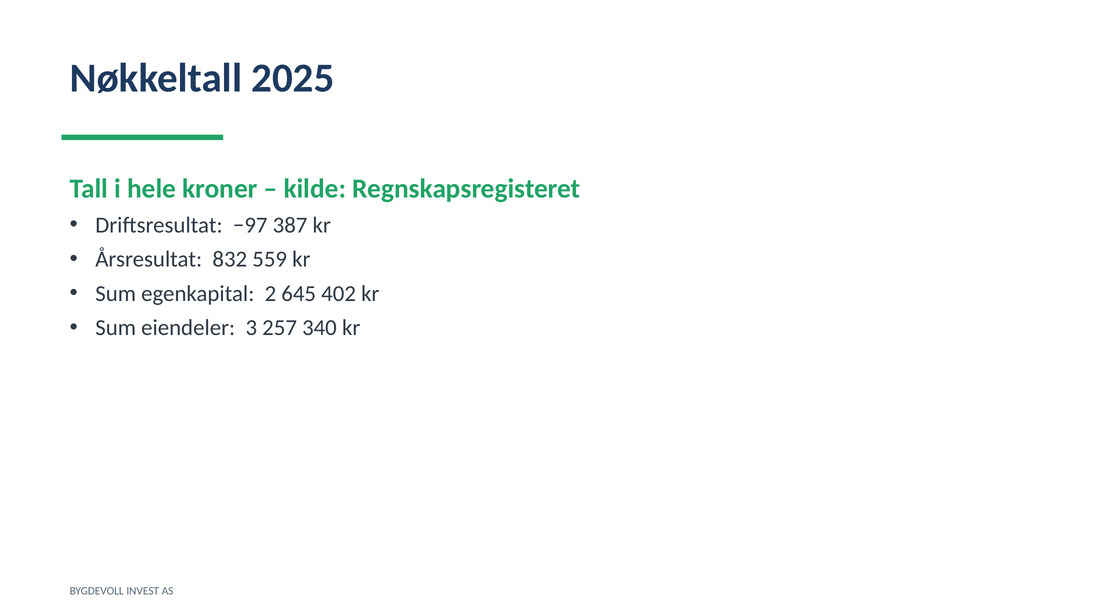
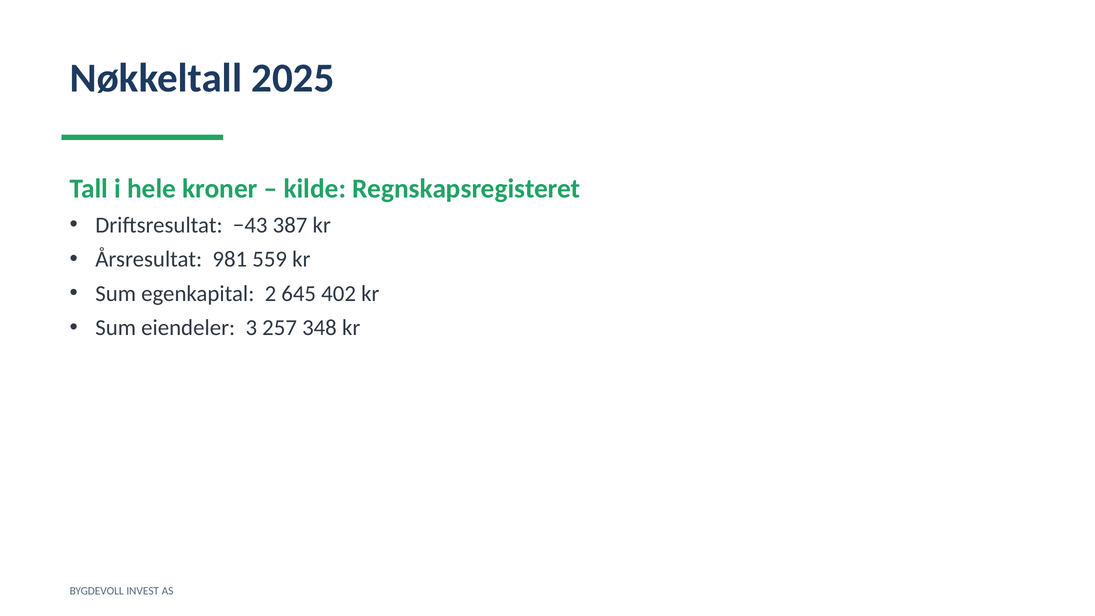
−97: −97 -> −43
832: 832 -> 981
340: 340 -> 348
